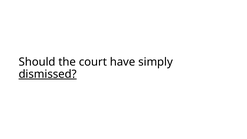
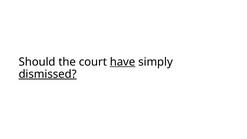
have underline: none -> present
